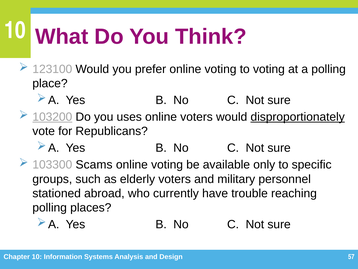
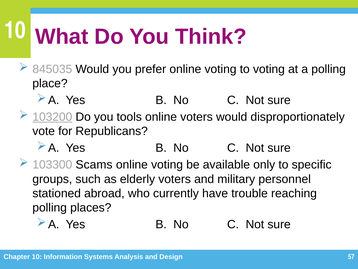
123100: 123100 -> 845035
uses: uses -> tools
disproportionately underline: present -> none
